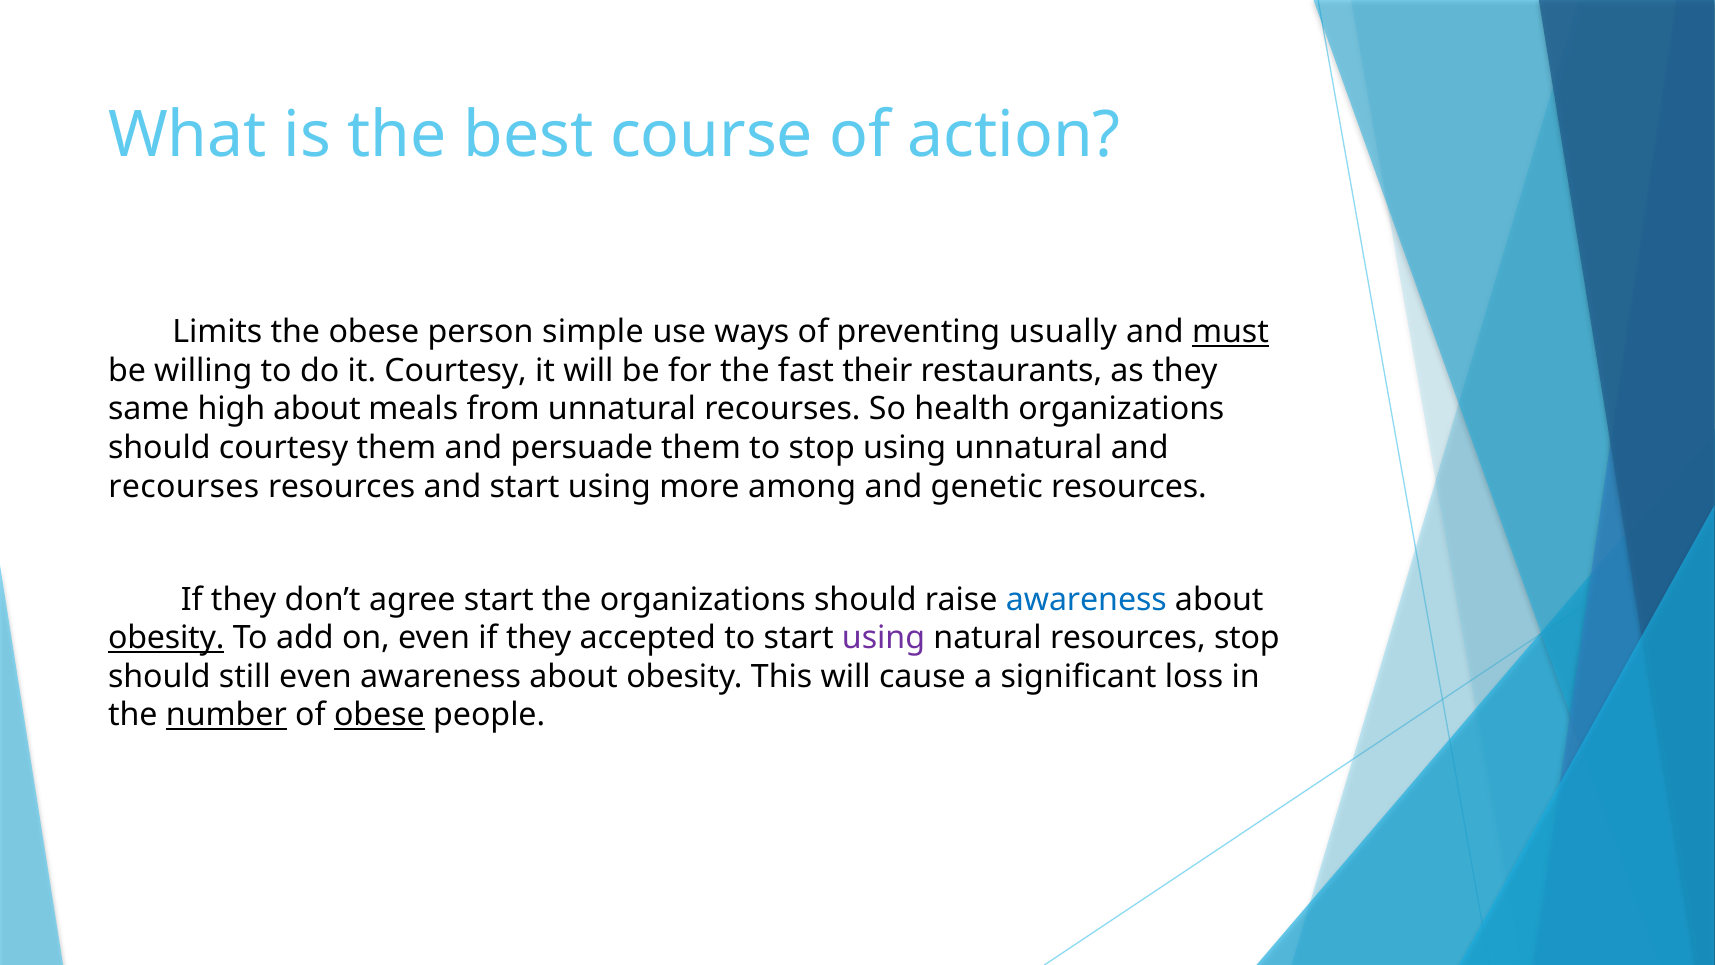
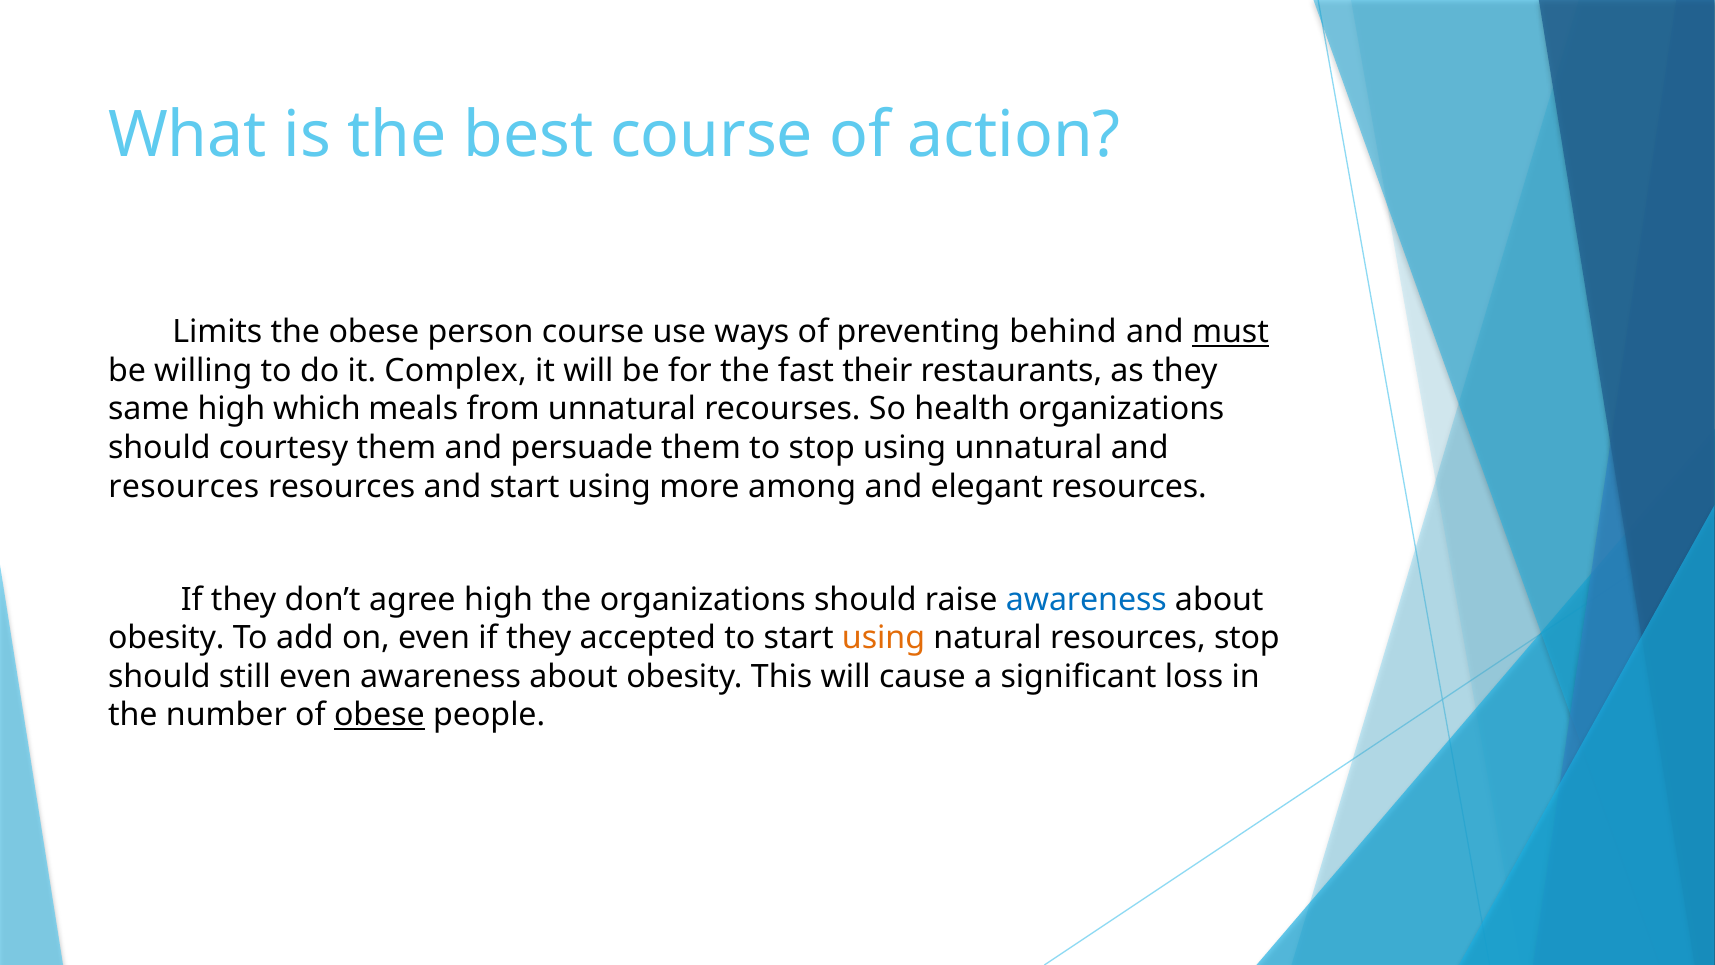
person simple: simple -> course
usually: usually -> behind
it Courtesy: Courtesy -> Complex
high about: about -> which
recourses at (184, 486): recourses -> resources
genetic: genetic -> elegant
agree start: start -> high
obesity at (166, 638) underline: present -> none
using at (883, 638) colour: purple -> orange
number underline: present -> none
